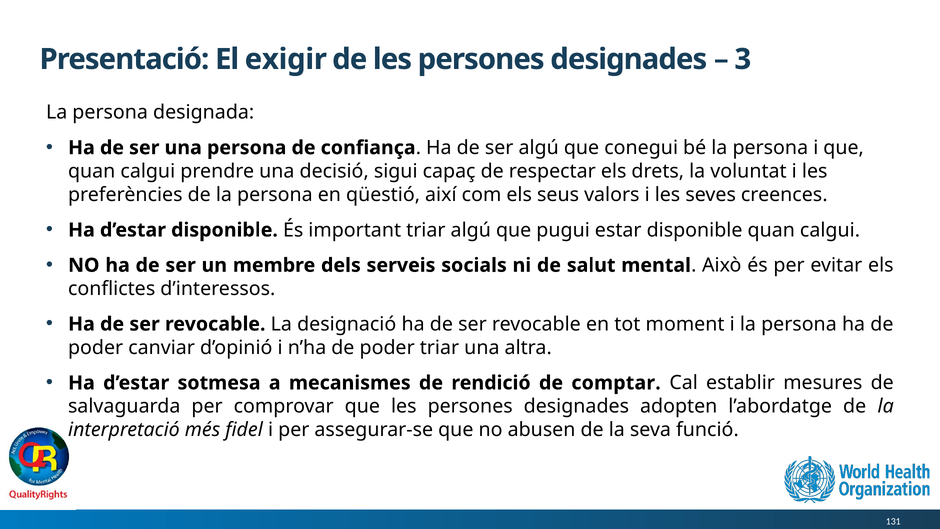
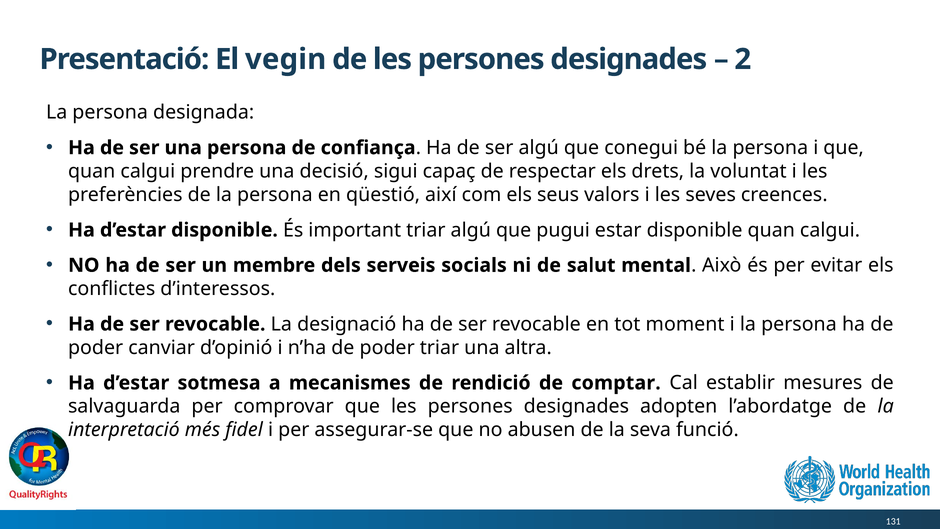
exigir: exigir -> vegin
3: 3 -> 2
